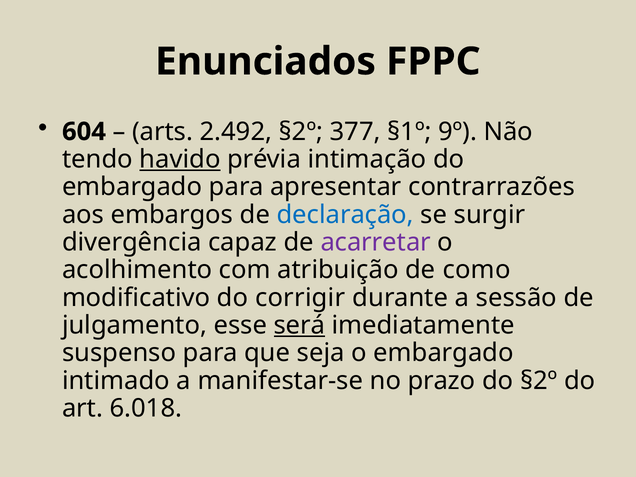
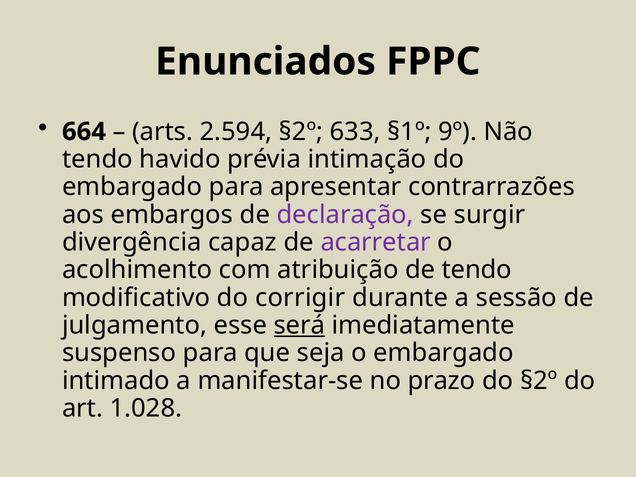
604: 604 -> 664
2.492: 2.492 -> 2.594
377: 377 -> 633
havido underline: present -> none
declaração colour: blue -> purple
de como: como -> tendo
6.018: 6.018 -> 1.028
